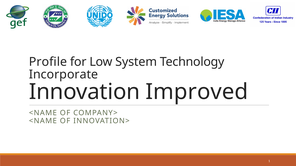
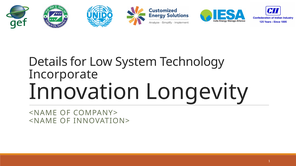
Profile: Profile -> Details
Improved: Improved -> Longevity
